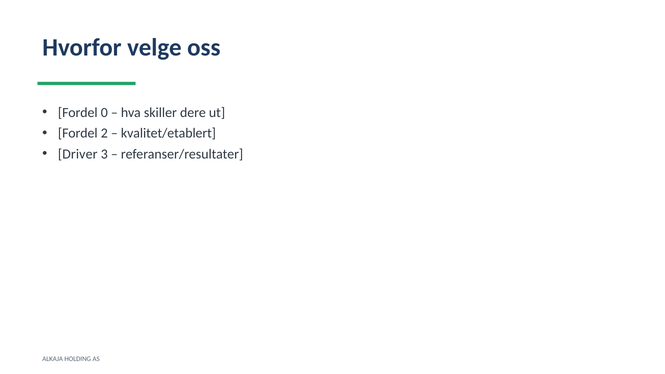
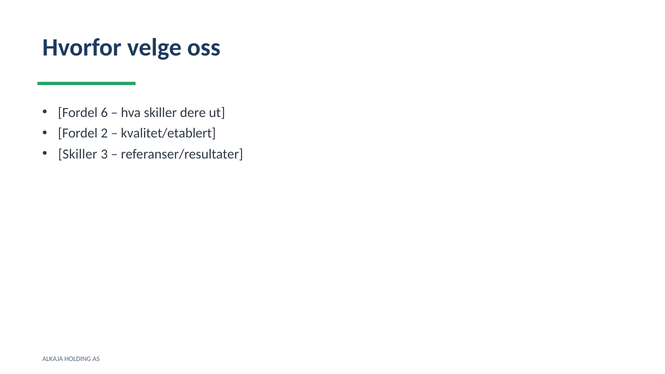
0: 0 -> 6
Driver at (78, 154): Driver -> Skiller
